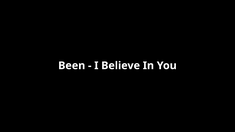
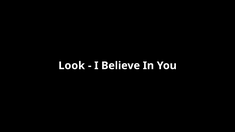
Been: Been -> Look
